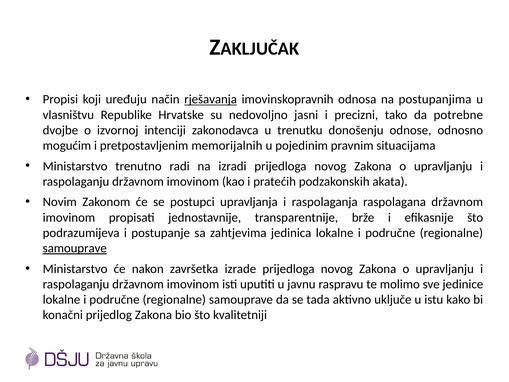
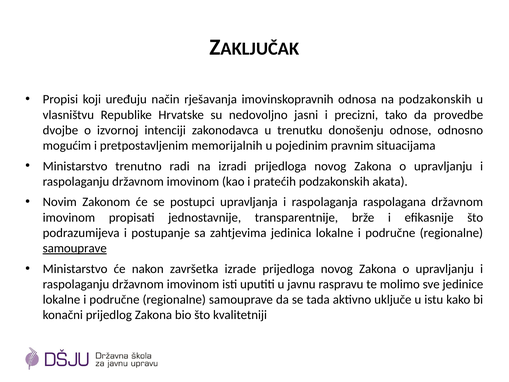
rješavanja underline: present -> none
na postupanjima: postupanjima -> podzakonskih
potrebne: potrebne -> provedbe
